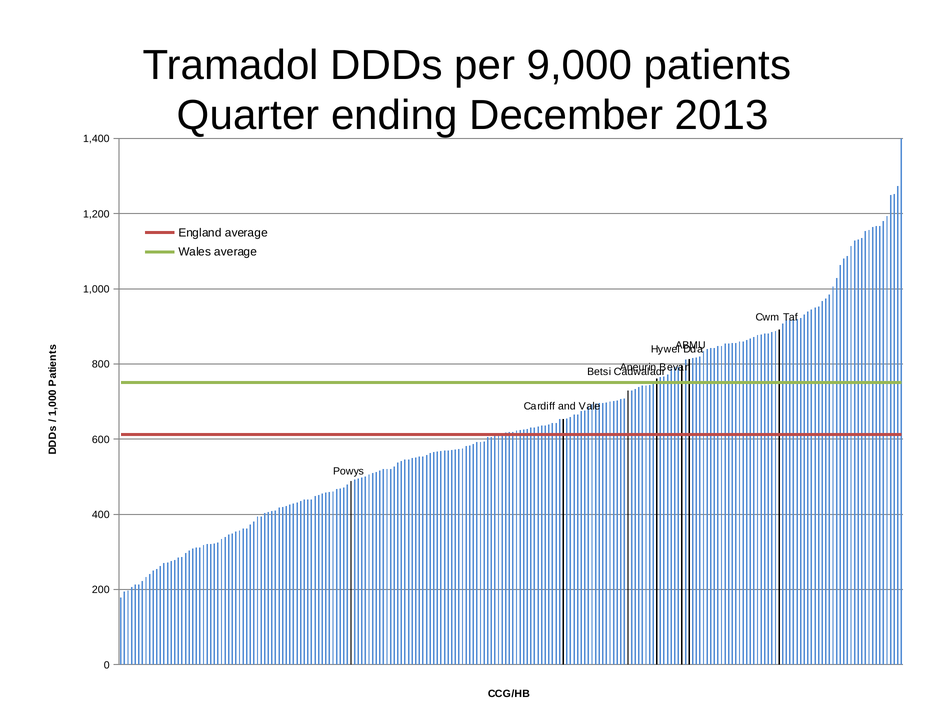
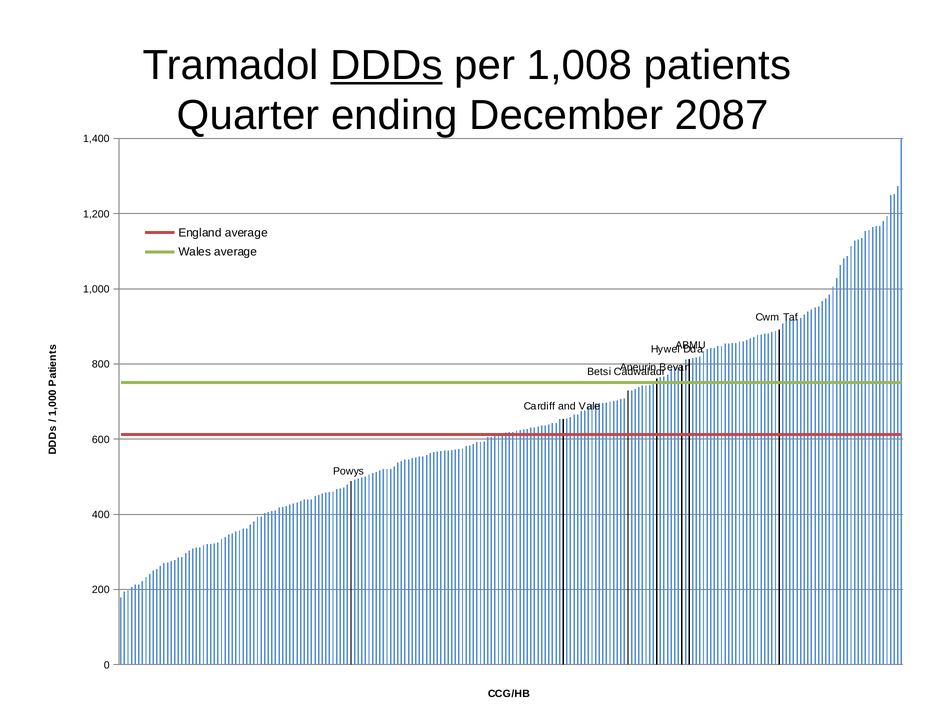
DDDs underline: none -> present
9,000: 9,000 -> 1,008
2013: 2013 -> 2087
